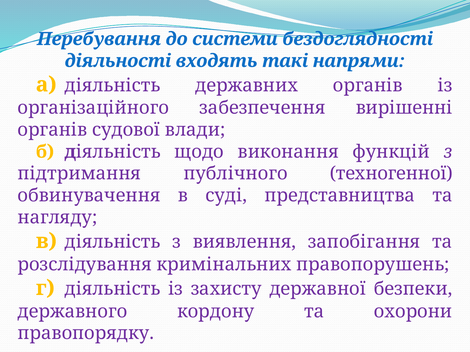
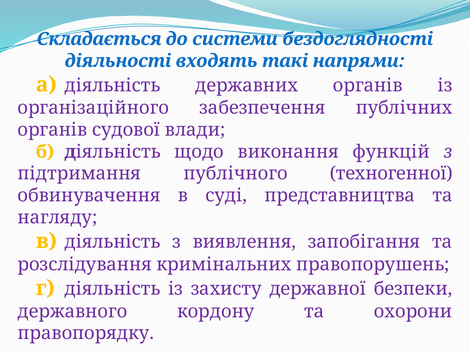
Перебування: Перебування -> Складається
вирішенні: вирішенні -> публічних
